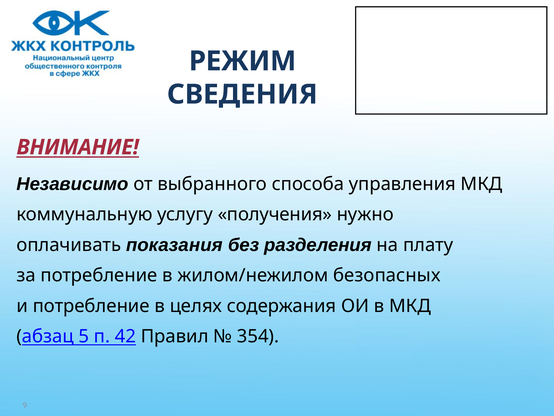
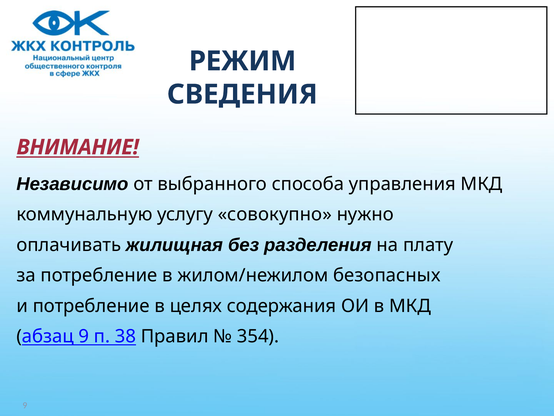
получения: получения -> совокупно
показания: показания -> жилищная
абзац 5: 5 -> 9
42: 42 -> 38
